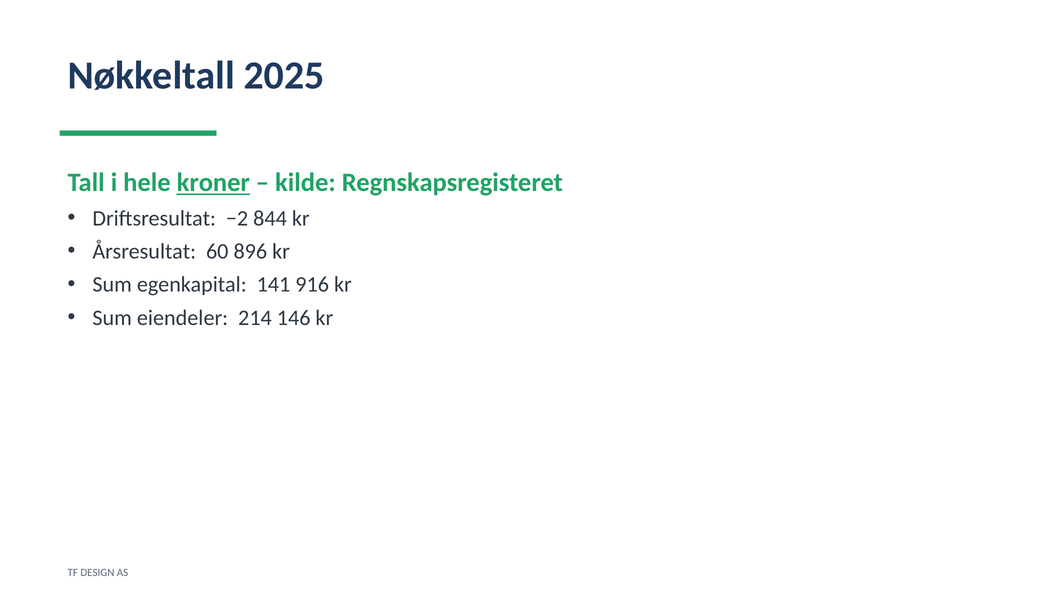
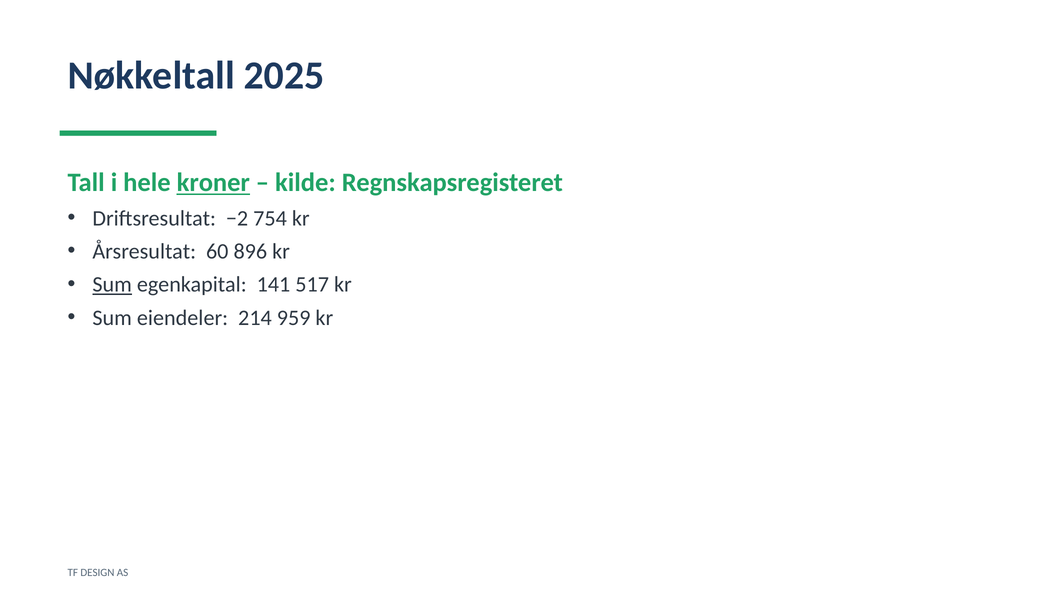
844: 844 -> 754
Sum at (112, 285) underline: none -> present
916: 916 -> 517
146: 146 -> 959
